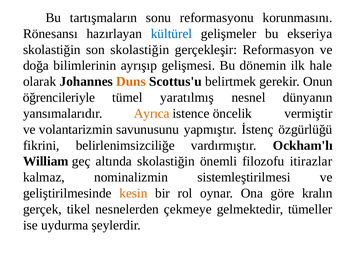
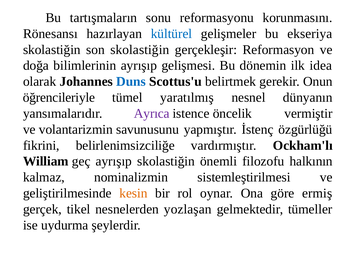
hale: hale -> idea
Duns colour: orange -> blue
Ayrıca colour: orange -> purple
geç altında: altında -> ayrışıp
itirazlar: itirazlar -> halkının
kralın: kralın -> ermiş
çekmeye: çekmeye -> yozlaşan
